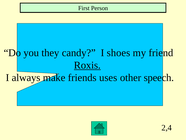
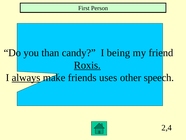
they: they -> than
shoes: shoes -> being
always underline: none -> present
